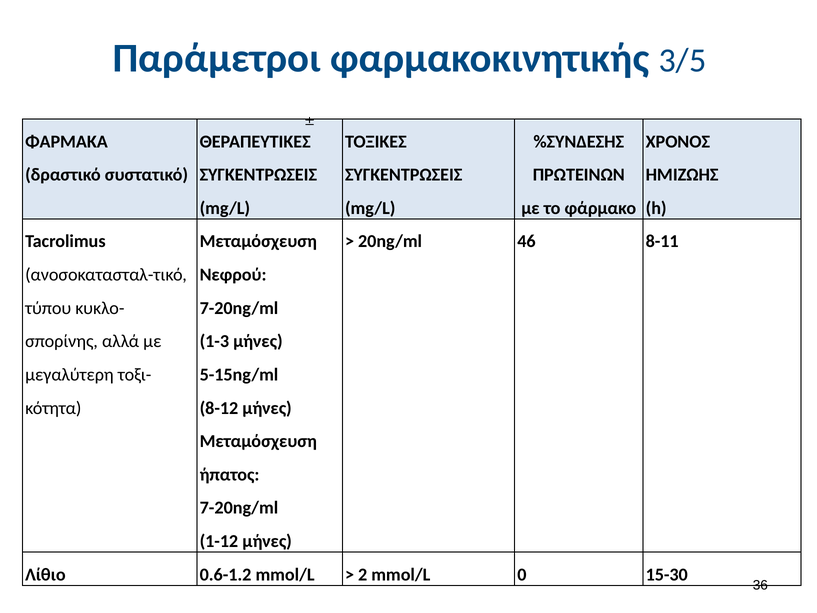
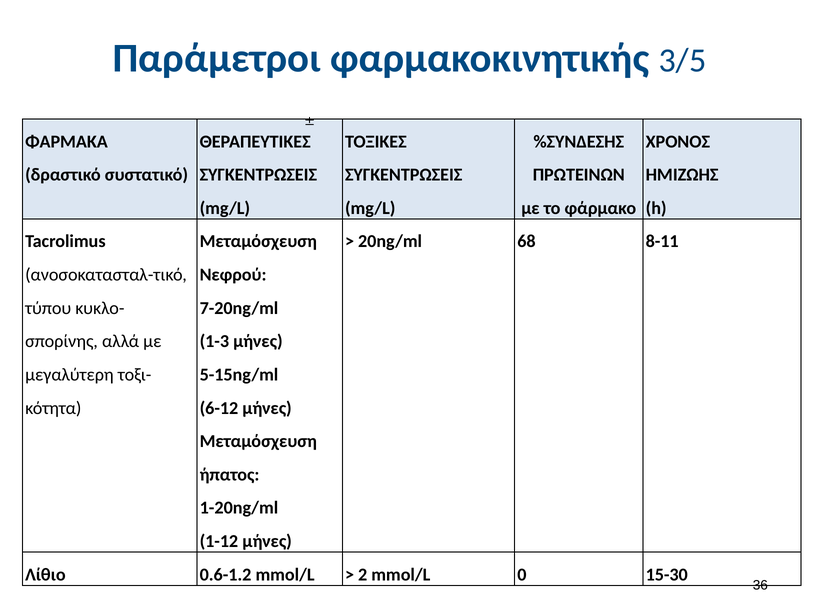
46: 46 -> 68
8-12: 8-12 -> 6-12
7-20ng/ml at (239, 508): 7-20ng/ml -> 1-20ng/ml
